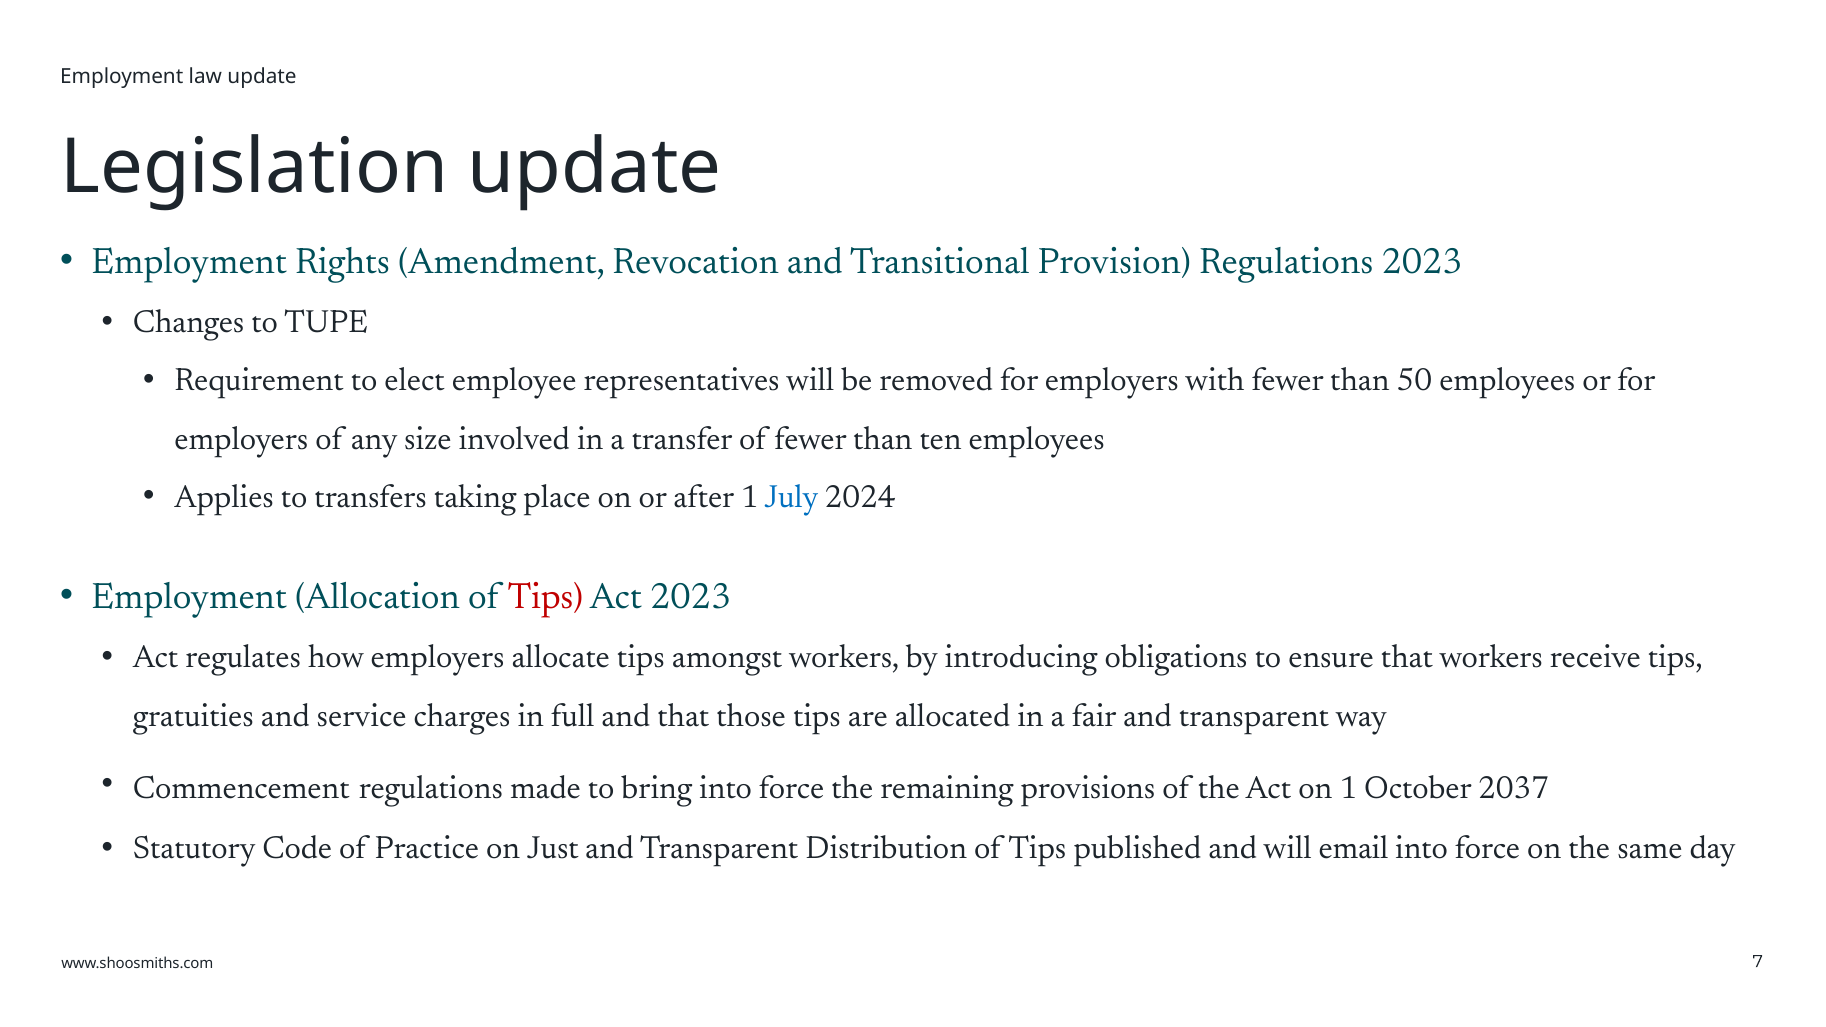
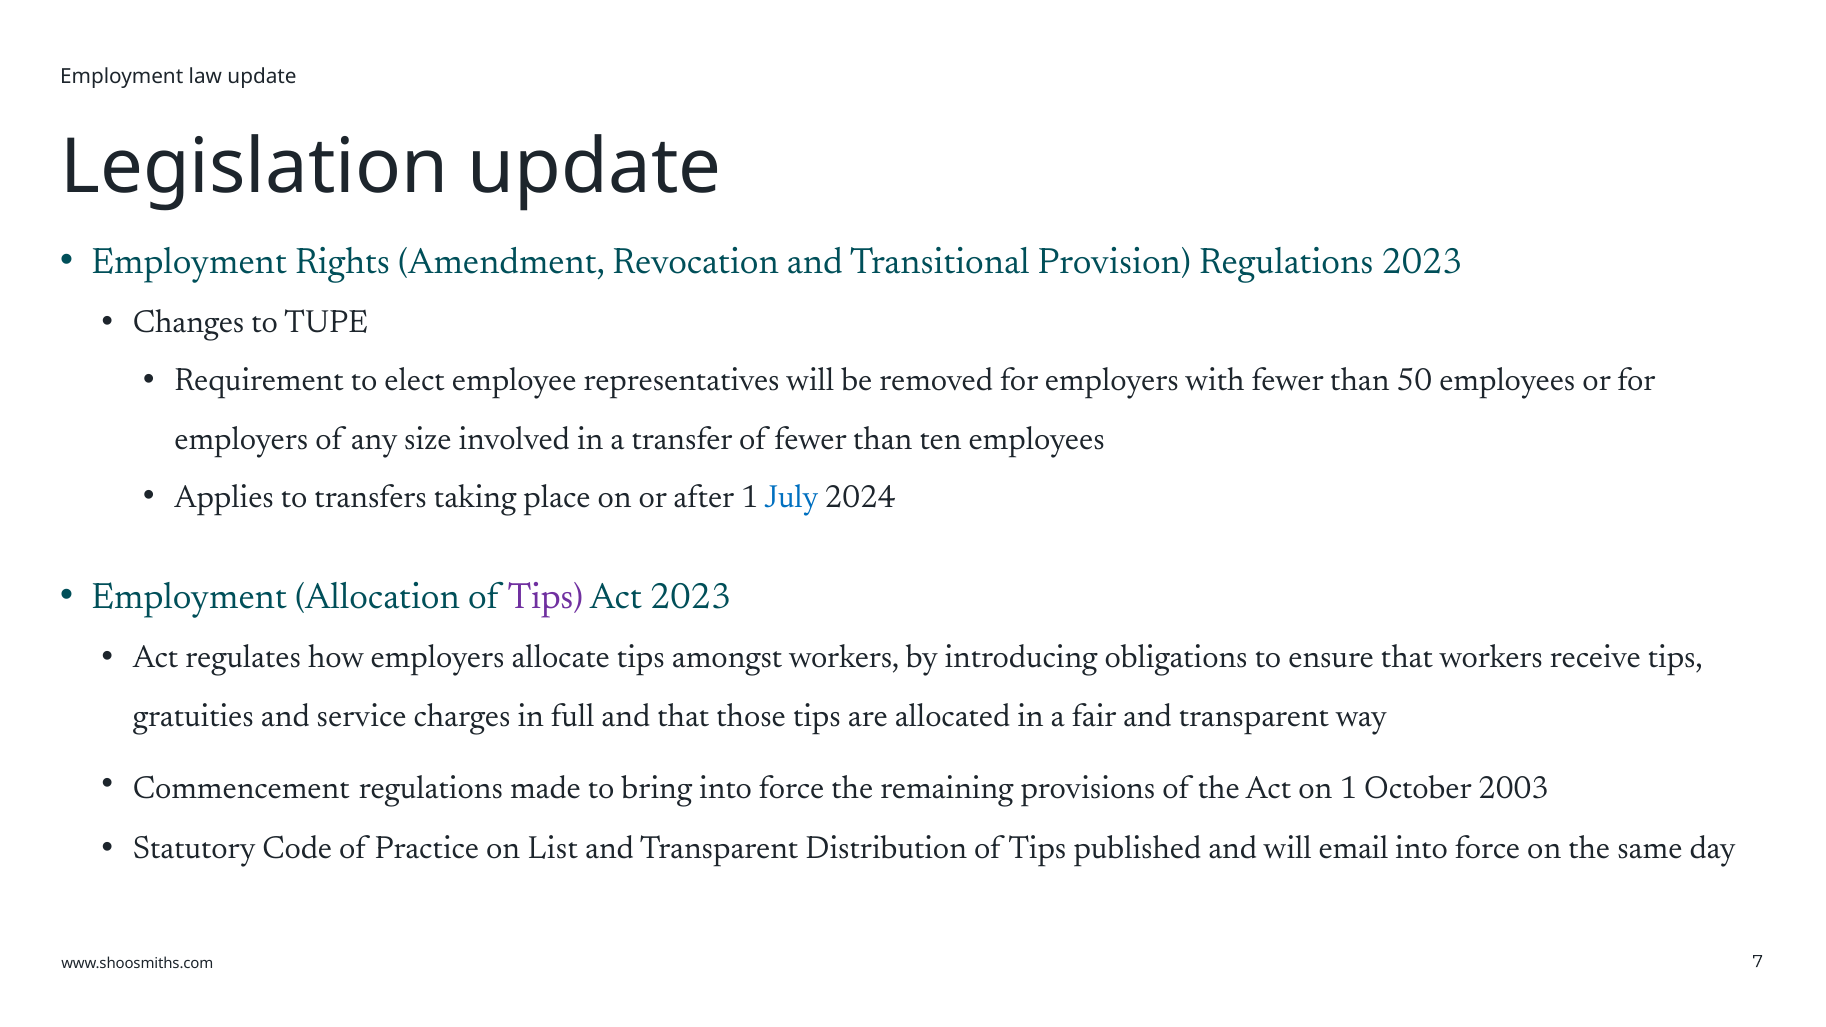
Tips at (545, 597) colour: red -> purple
2037: 2037 -> 2003
Just: Just -> List
